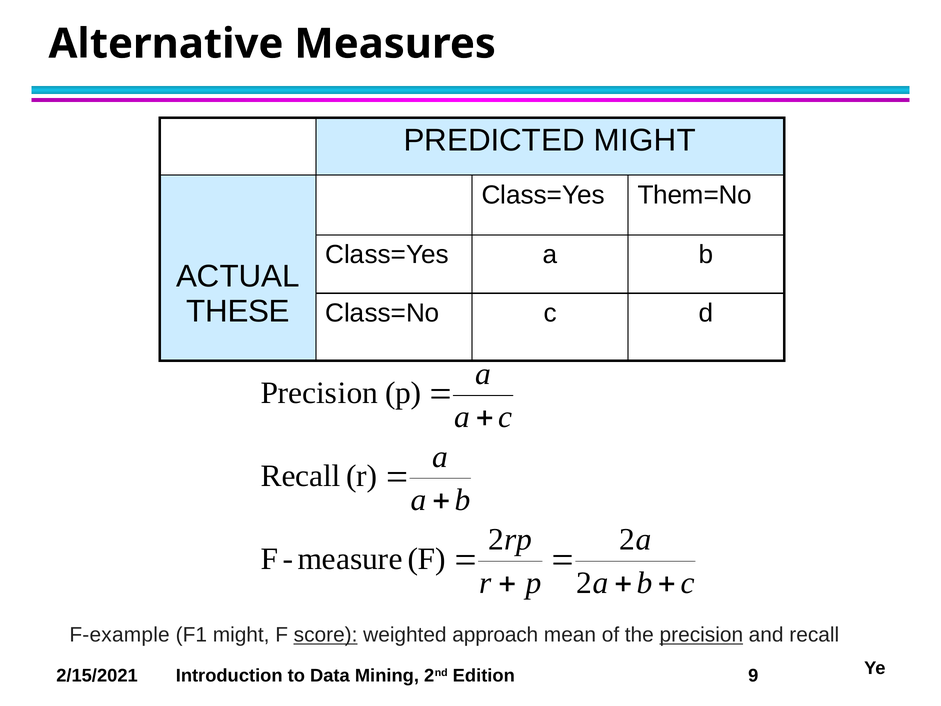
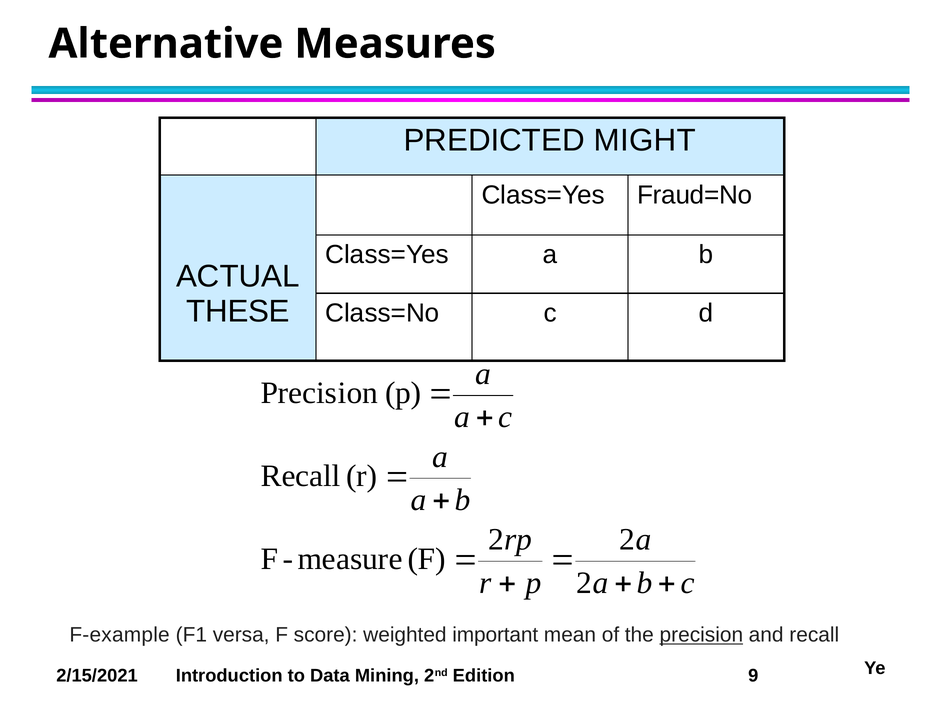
Them=No: Them=No -> Fraud=No
F1 might: might -> versa
score underline: present -> none
approach: approach -> important
